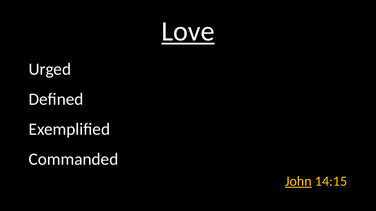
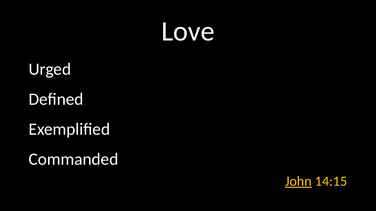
Love underline: present -> none
